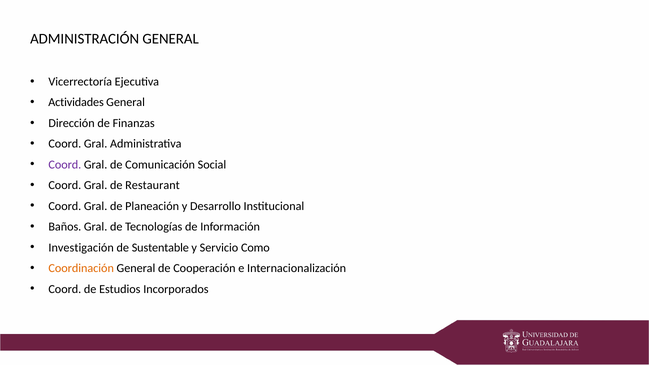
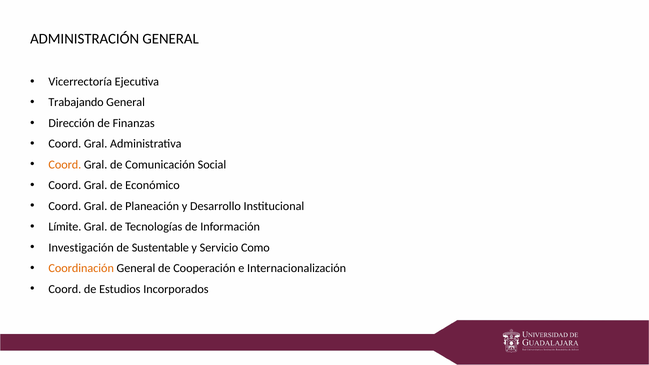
Actividades: Actividades -> Trabajando
Coord at (65, 165) colour: purple -> orange
Restaurant: Restaurant -> Económico
Baños: Baños -> Límite
